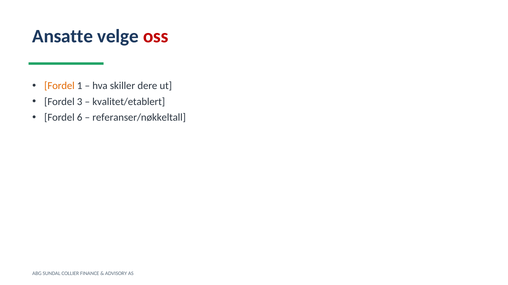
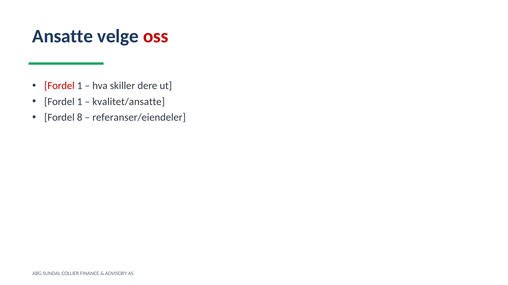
Fordel at (59, 86) colour: orange -> red
3 at (80, 102): 3 -> 1
kvalitet/etablert: kvalitet/etablert -> kvalitet/ansatte
6: 6 -> 8
referanser/nøkkeltall: referanser/nøkkeltall -> referanser/eiendeler
